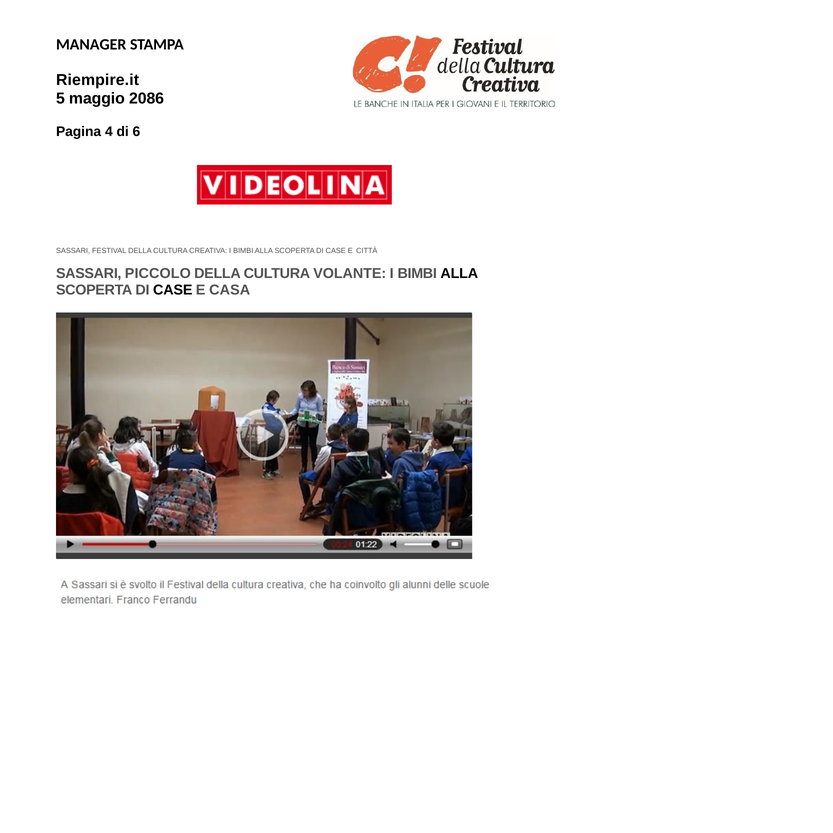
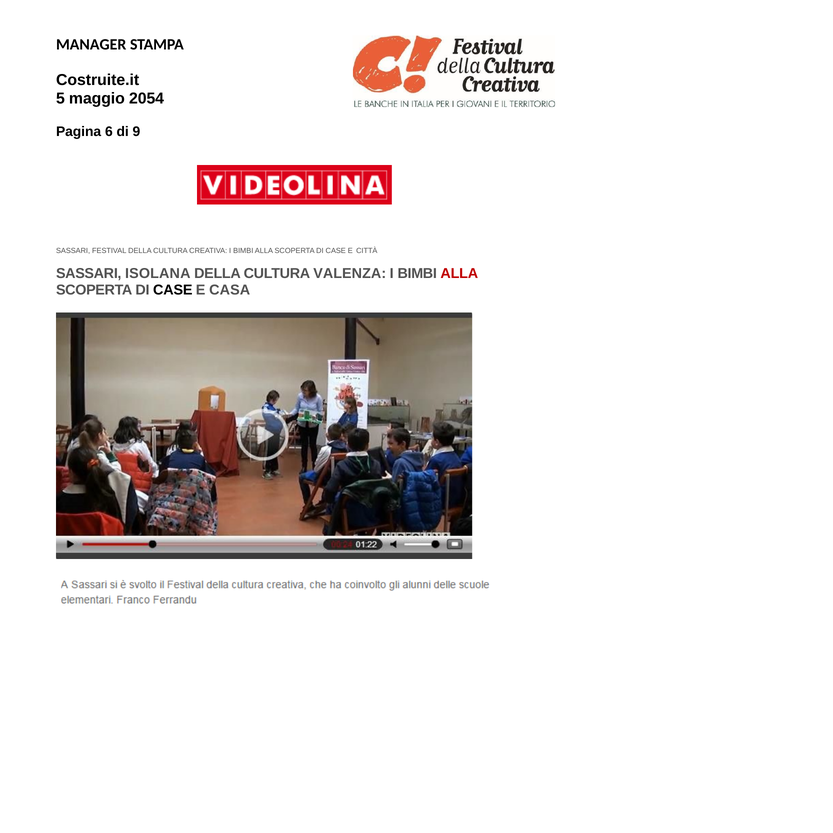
Riempire.it: Riempire.it -> Costruite.it
2086: 2086 -> 2054
4: 4 -> 6
6: 6 -> 9
PICCOLO: PICCOLO -> ISOLANA
VOLANTE: VOLANTE -> VALENZA
ALLA at (459, 274) colour: black -> red
